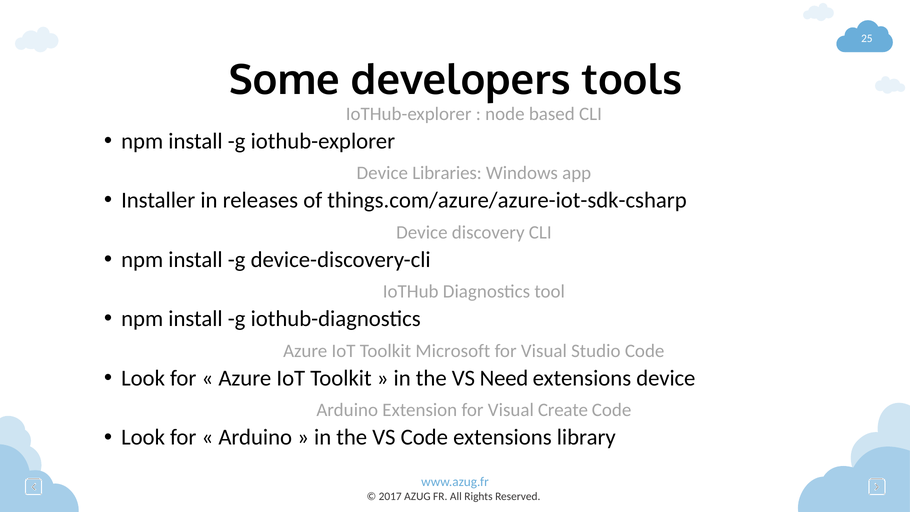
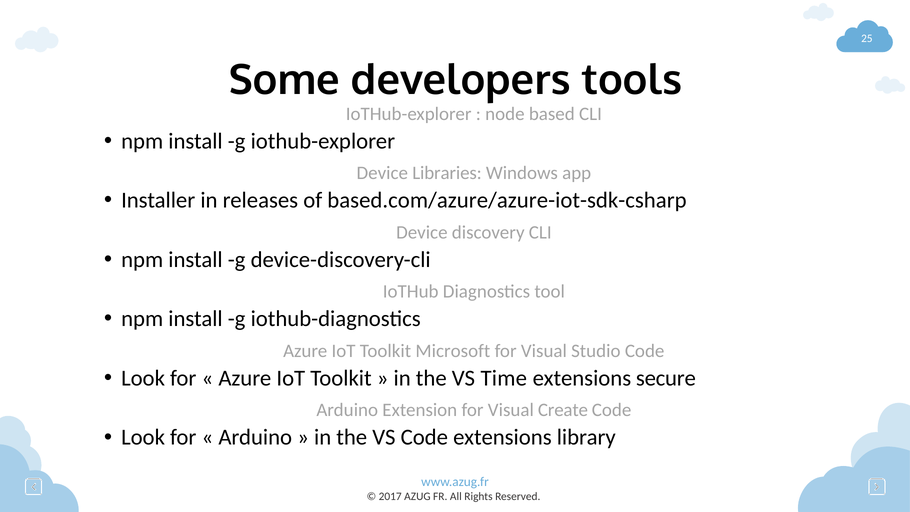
things.com/azure/azure-iot-sdk-csharp: things.com/azure/azure-iot-sdk-csharp -> based.com/azure/azure-iot-sdk-csharp
Need: Need -> Time
extensions device: device -> secure
